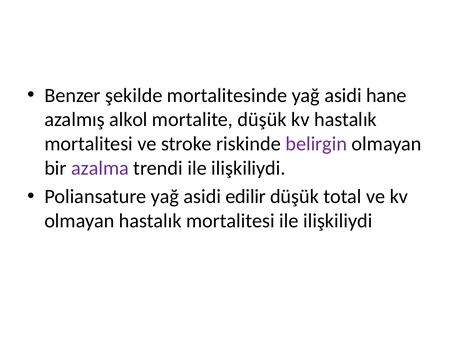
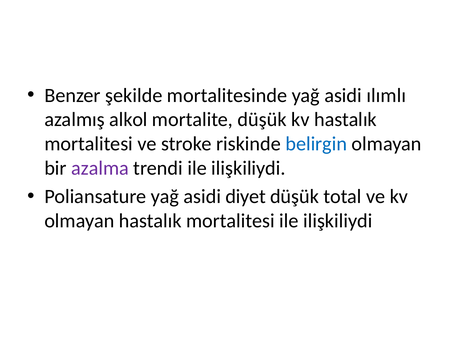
hane: hane -> ılımlı
belirgin colour: purple -> blue
edilir: edilir -> diyet
